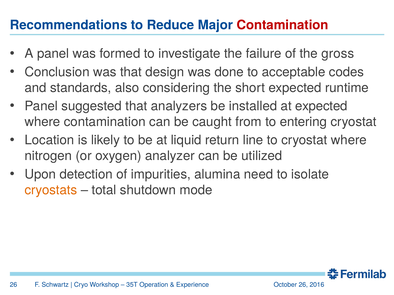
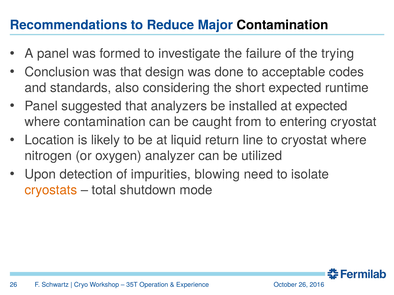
Contamination at (283, 25) colour: red -> black
gross: gross -> trying
alumina: alumina -> blowing
